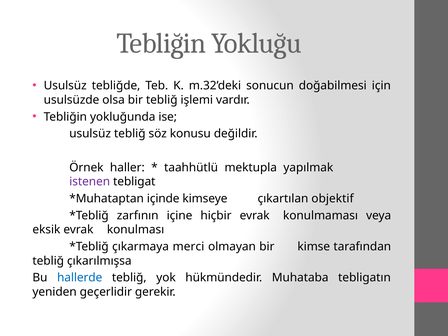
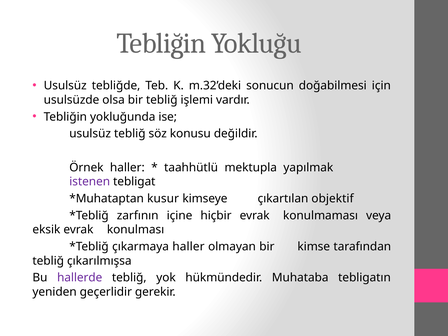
içinde: içinde -> kusur
çıkarmaya merci: merci -> haller
hallerde colour: blue -> purple
